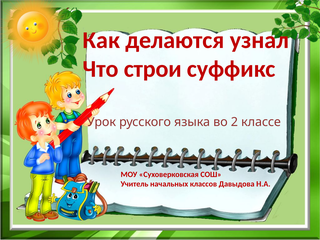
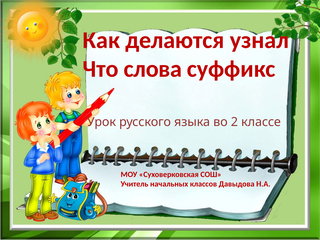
строи: строи -> слова
